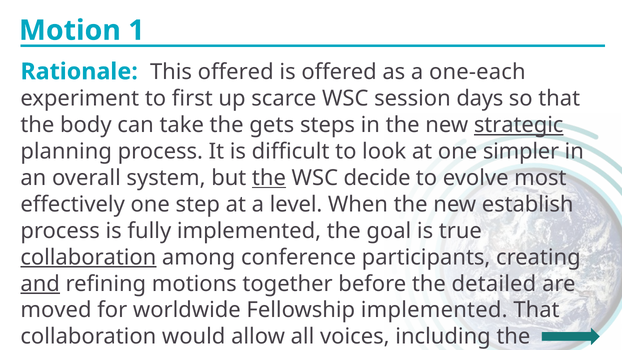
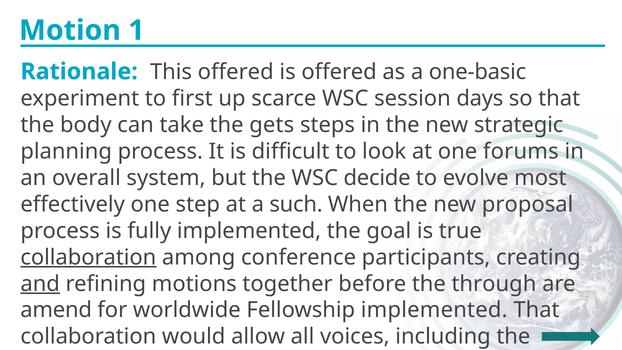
one-each: one-each -> one-basic
strategic underline: present -> none
simpler: simpler -> forums
the at (269, 178) underline: present -> none
level: level -> such
establish: establish -> proposal
detailed: detailed -> through
moved: moved -> amend
